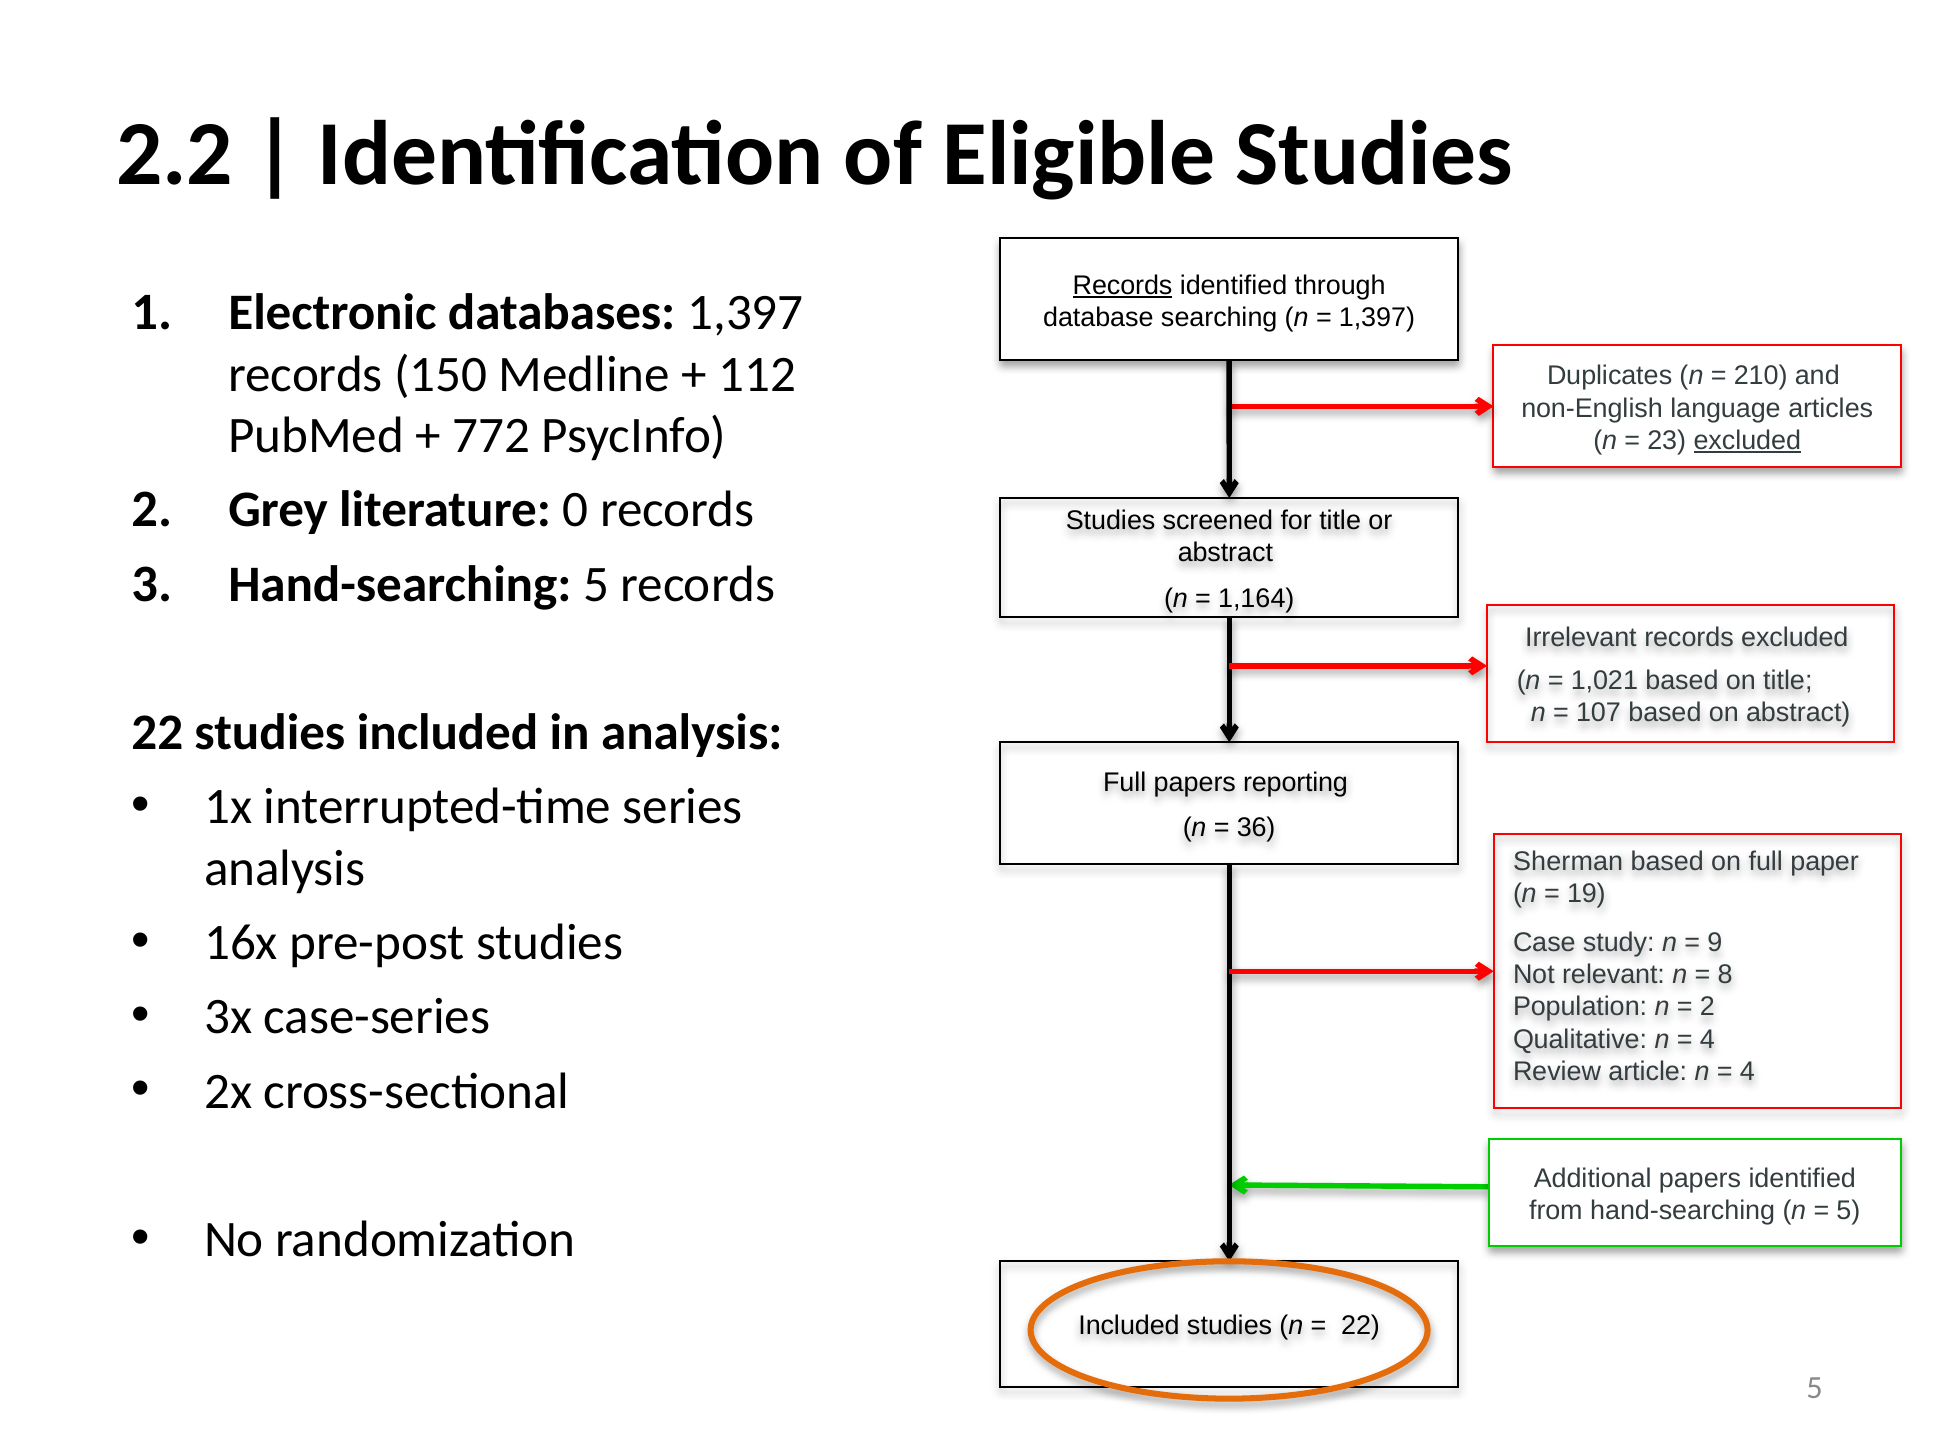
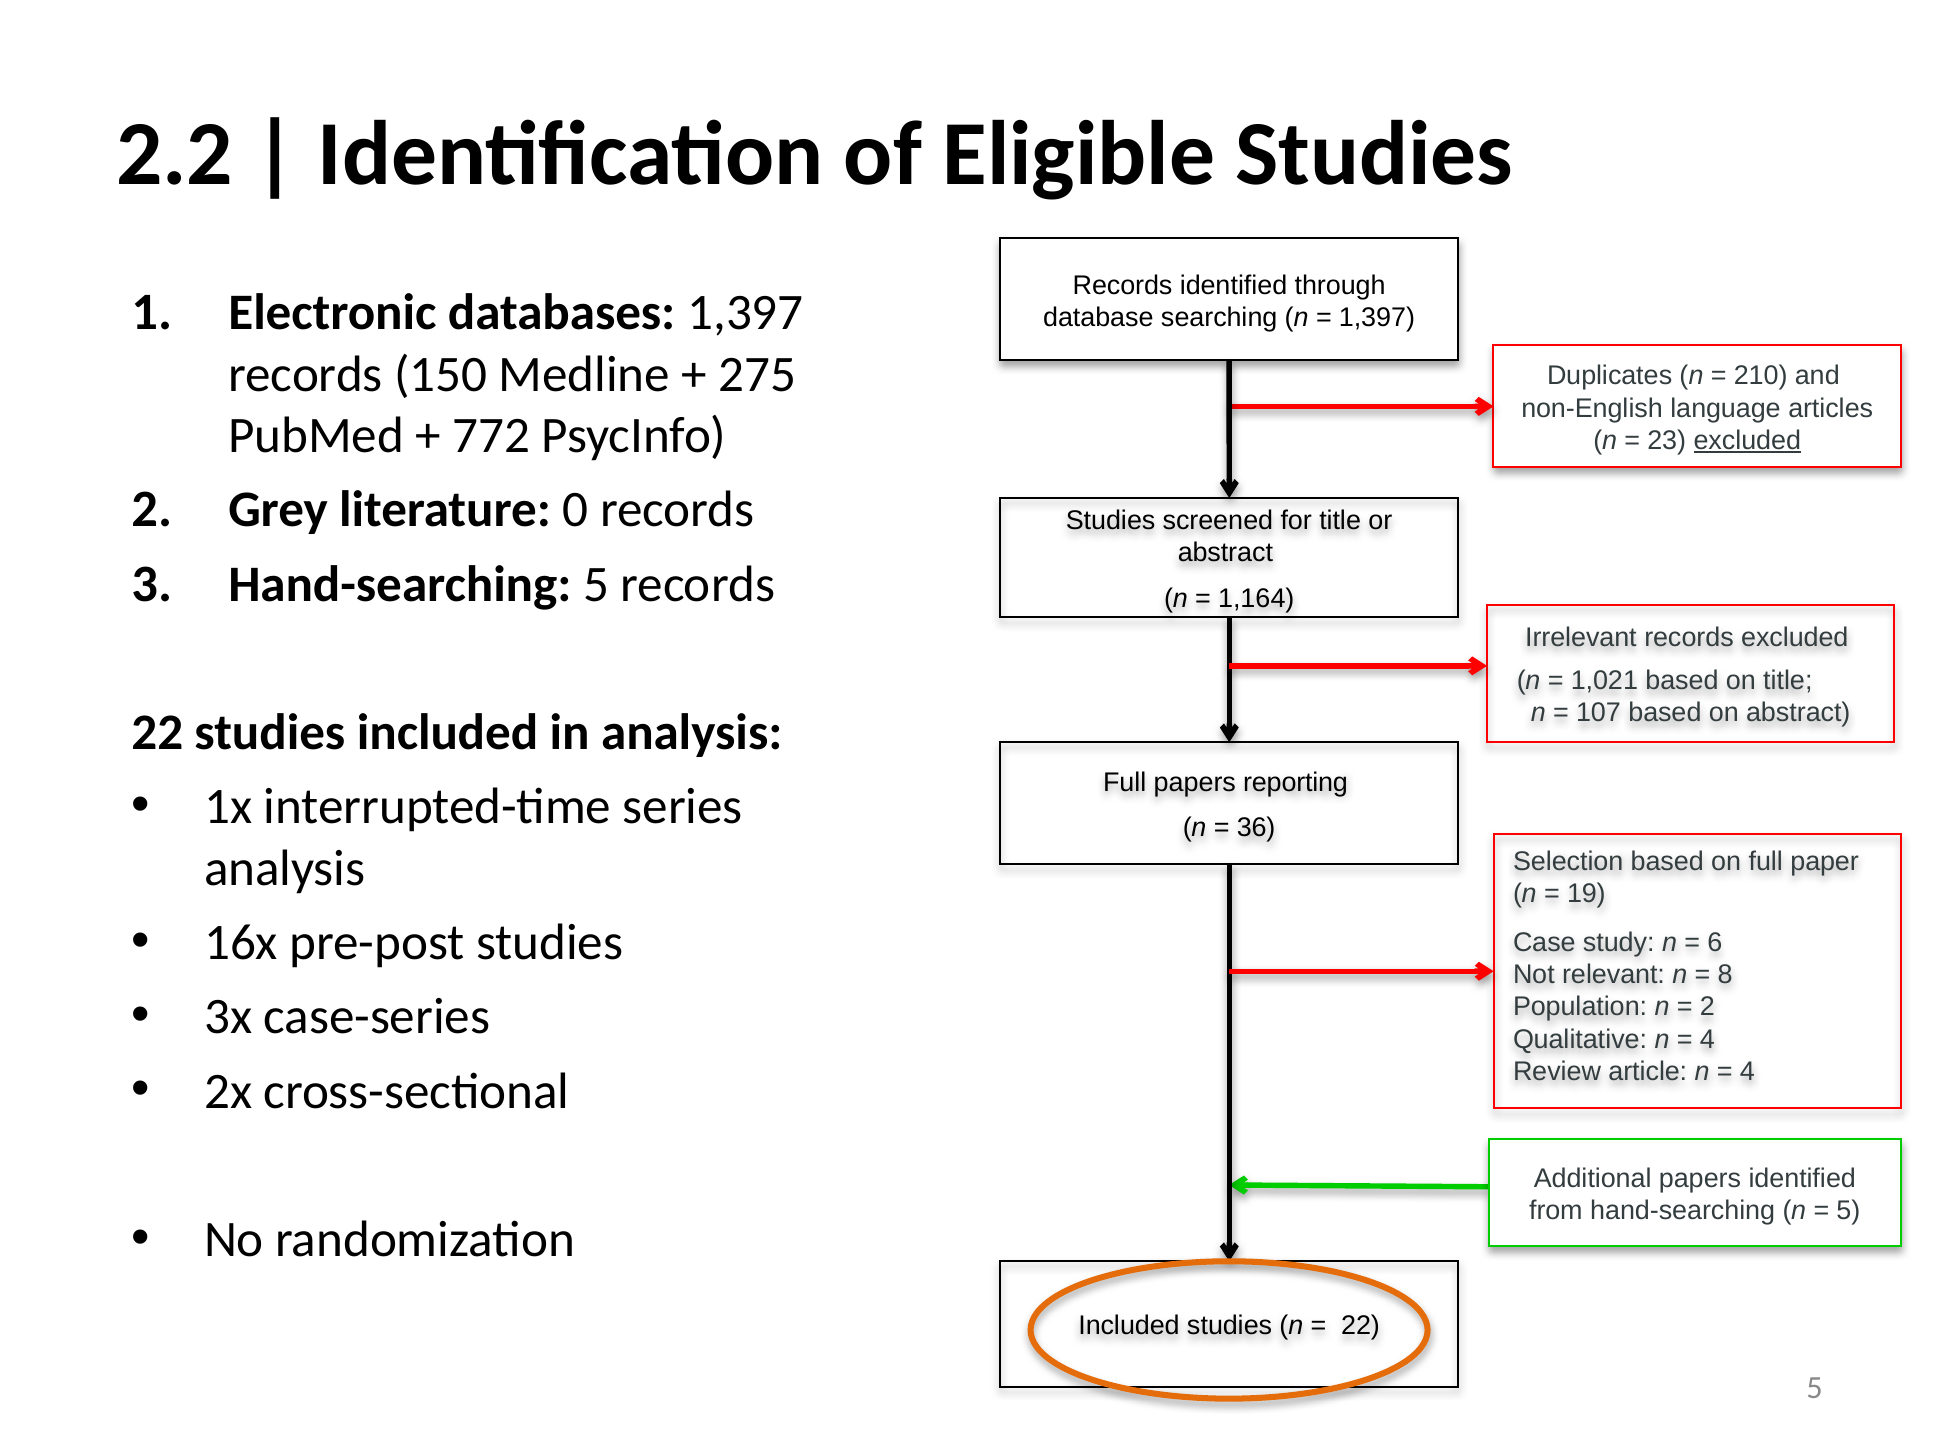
Records at (1123, 285) underline: present -> none
112: 112 -> 275
Sherman: Sherman -> Selection
9: 9 -> 6
